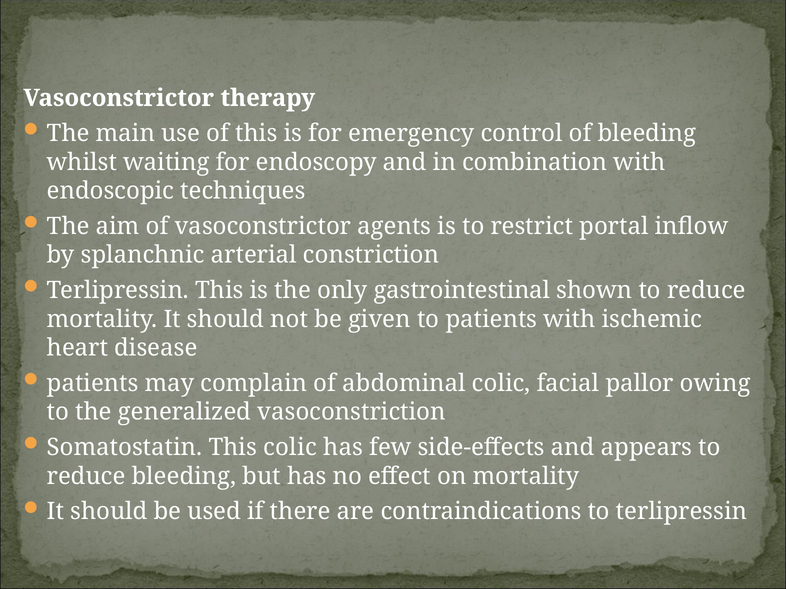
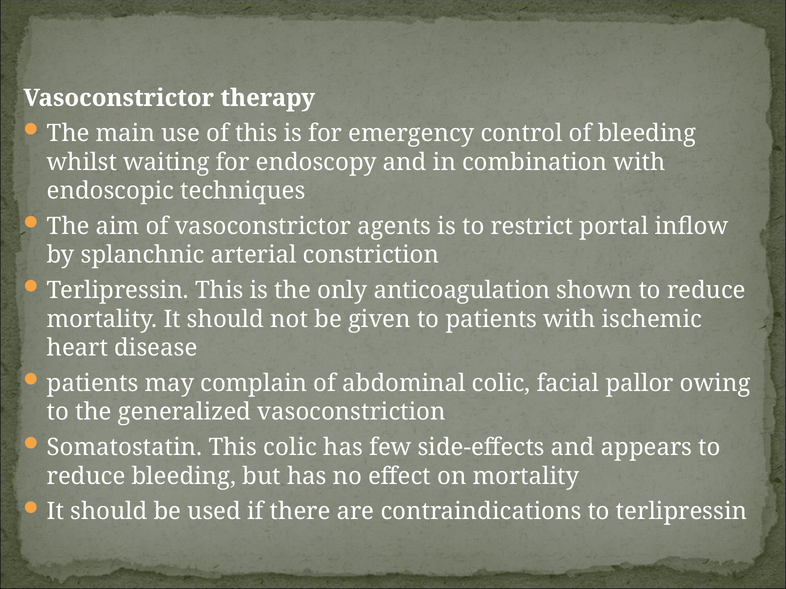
gastrointestinal: gastrointestinal -> anticoagulation
